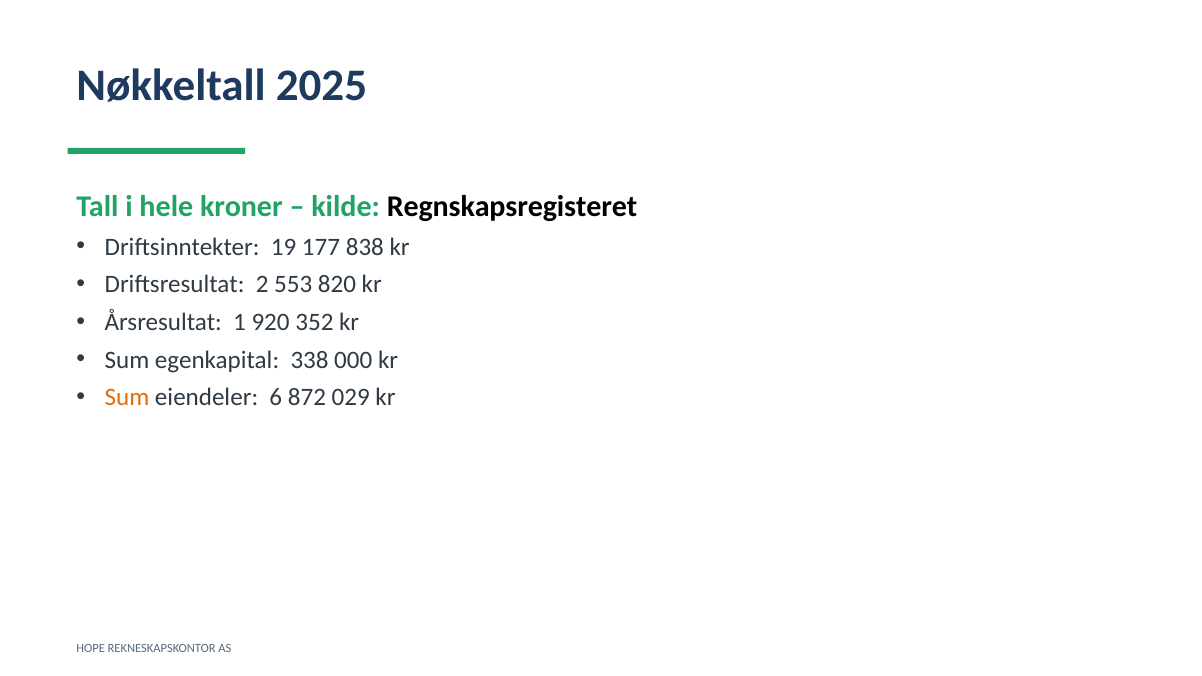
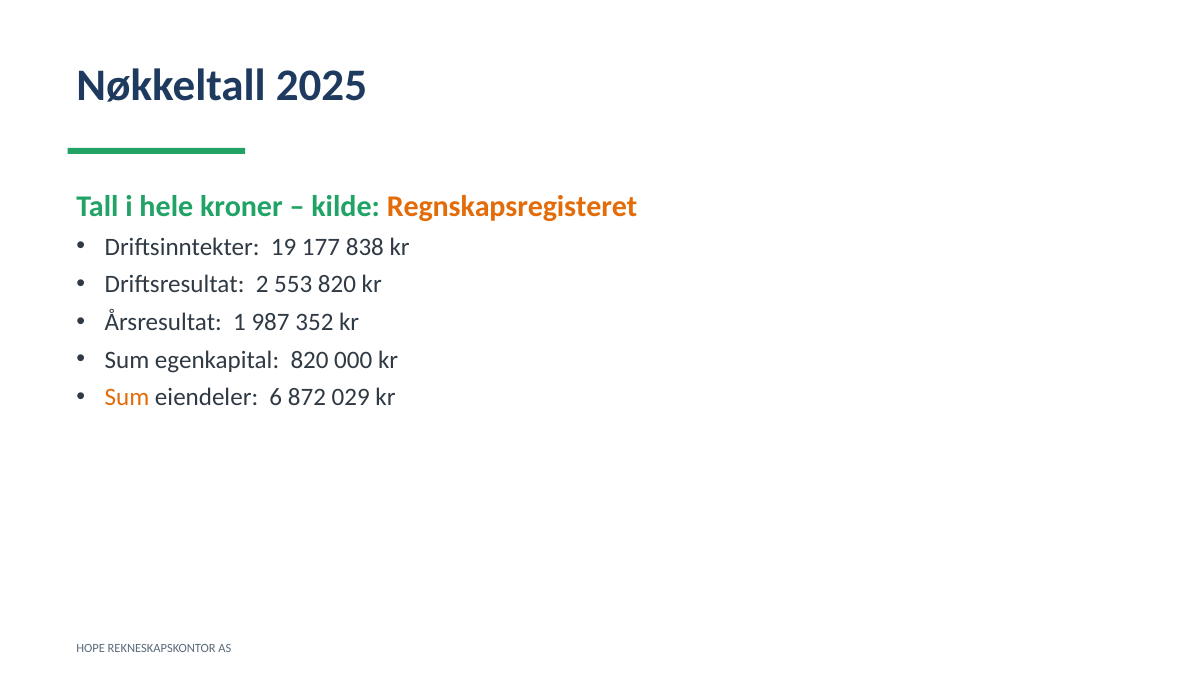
Regnskapsregisteret colour: black -> orange
920: 920 -> 987
egenkapital 338: 338 -> 820
